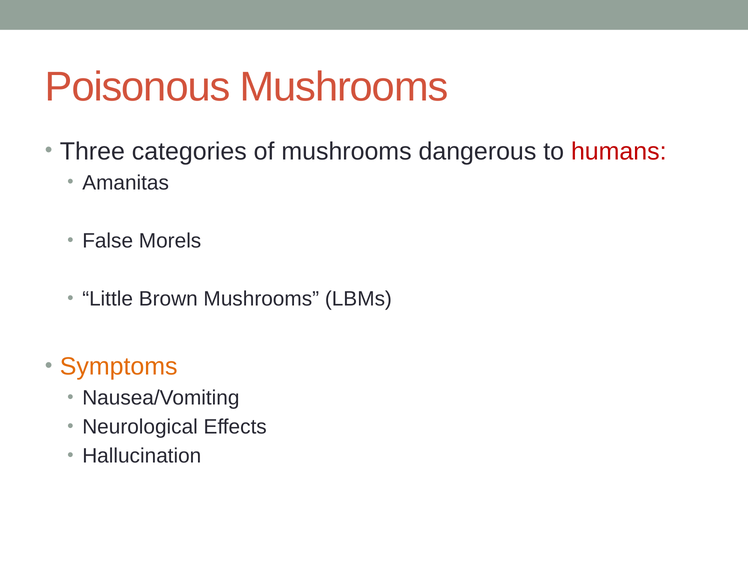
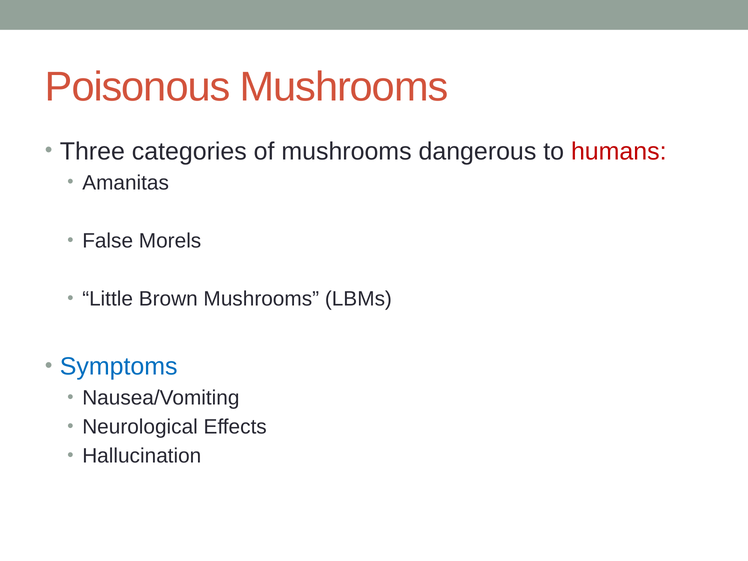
Symptoms colour: orange -> blue
